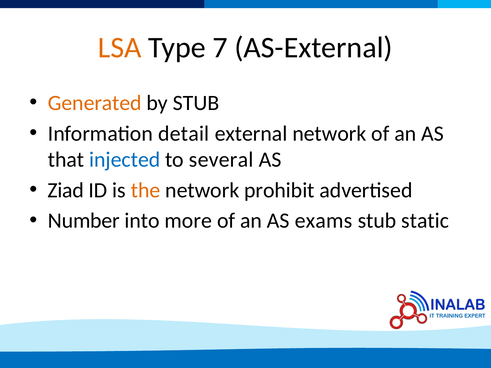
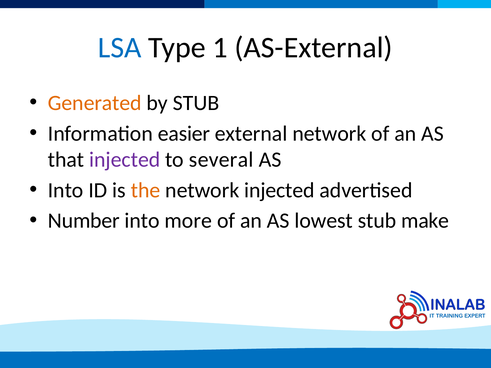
LSA colour: orange -> blue
7: 7 -> 1
detail: detail -> easier
injected at (125, 160) colour: blue -> purple
Ziad at (66, 190): Ziad -> Into
network prohibit: prohibit -> injected
exams: exams -> lowest
static: static -> make
